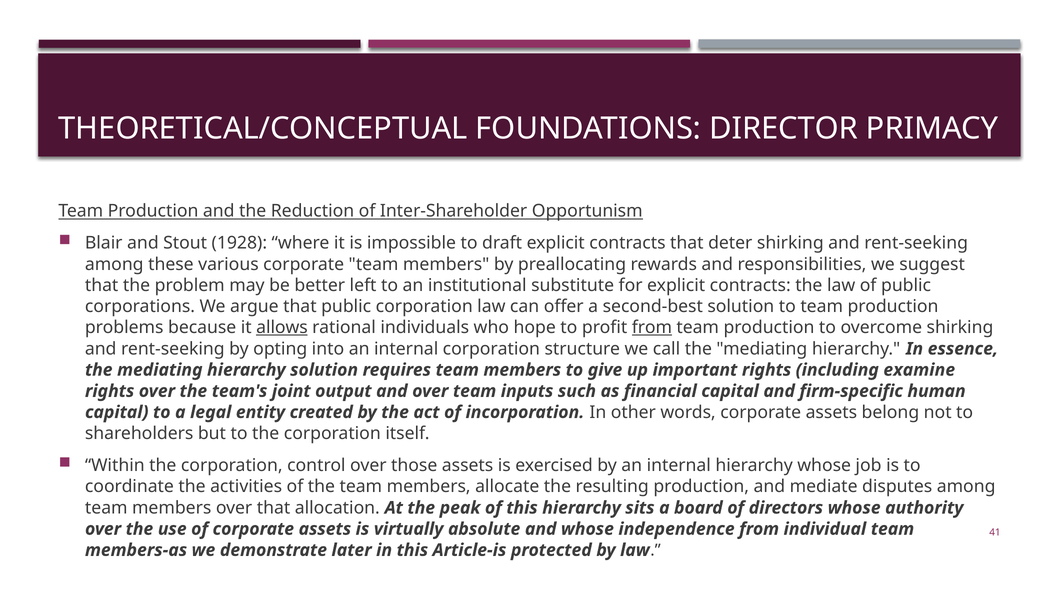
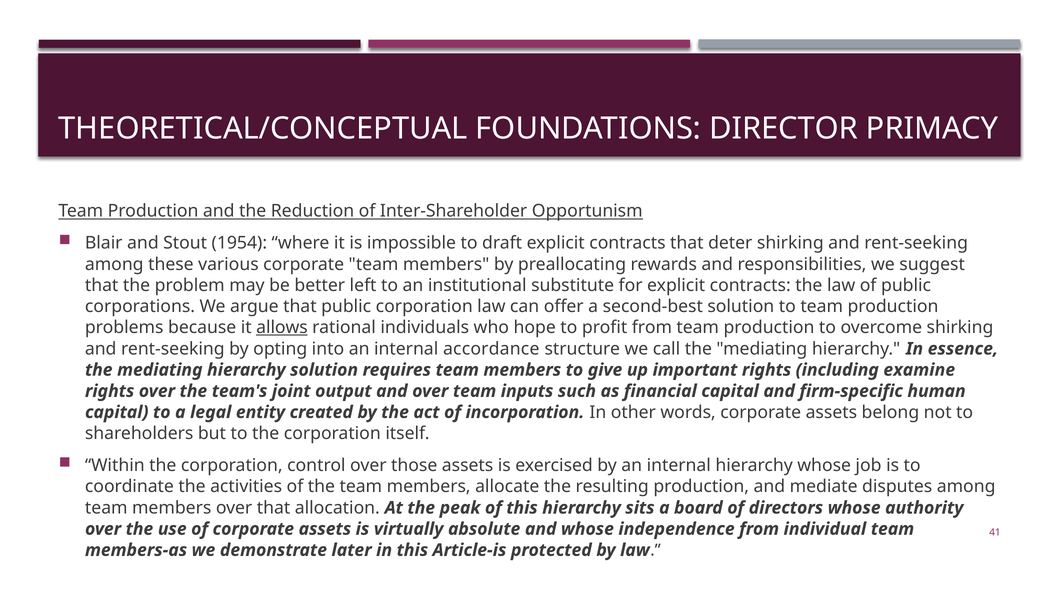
1928: 1928 -> 1954
from at (652, 328) underline: present -> none
internal corporation: corporation -> accordance
